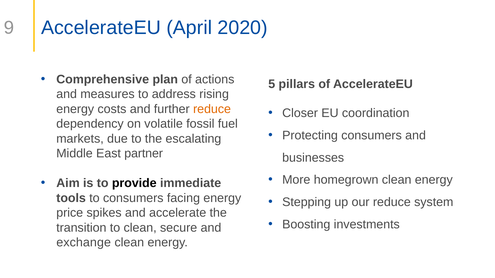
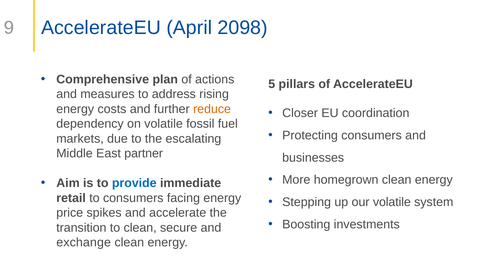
2020: 2020 -> 2098
provide colour: black -> blue
tools: tools -> retail
our reduce: reduce -> volatile
